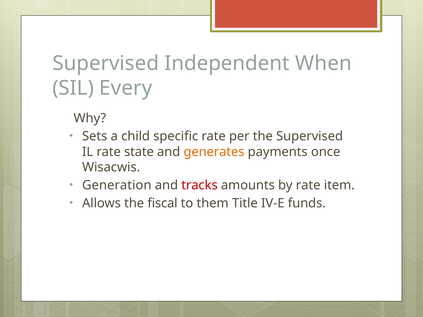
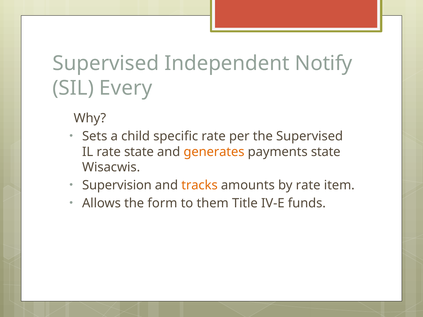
When: When -> Notify
payments once: once -> state
Generation: Generation -> Supervision
tracks colour: red -> orange
fiscal: fiscal -> form
